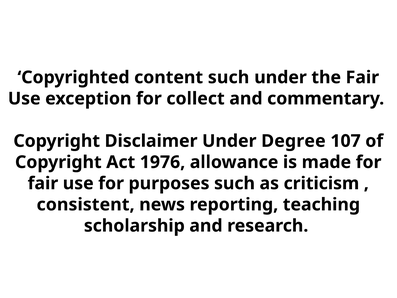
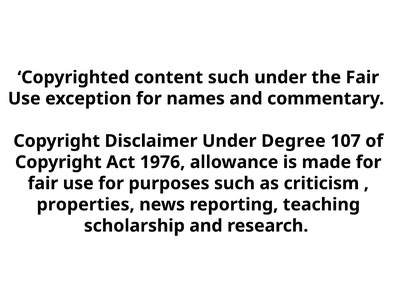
collect: collect -> names
consistent: consistent -> properties
